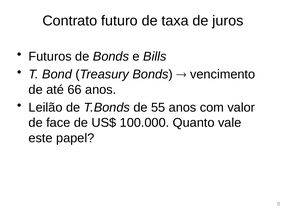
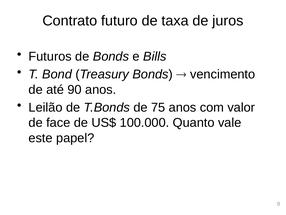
66: 66 -> 90
55: 55 -> 75
